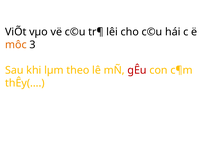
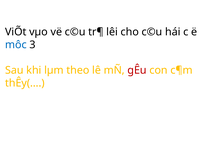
môc colour: orange -> blue
